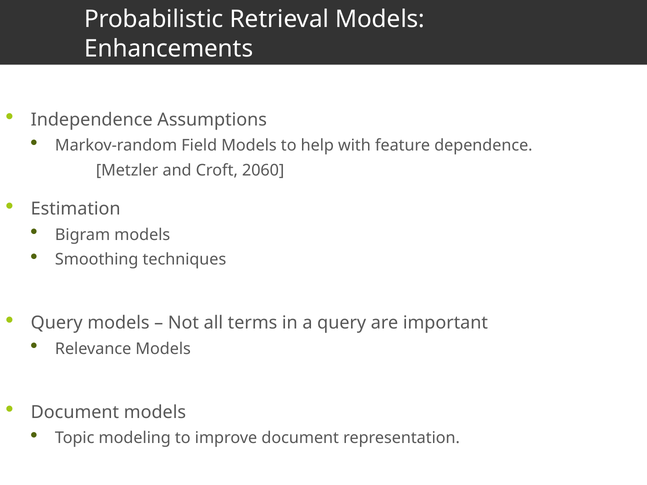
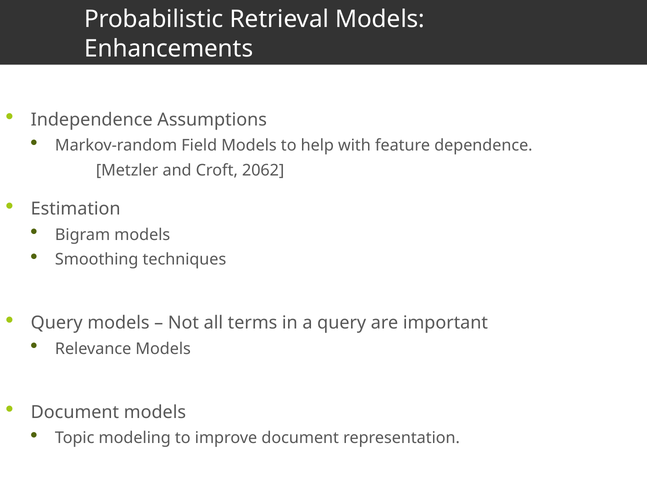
2060: 2060 -> 2062
